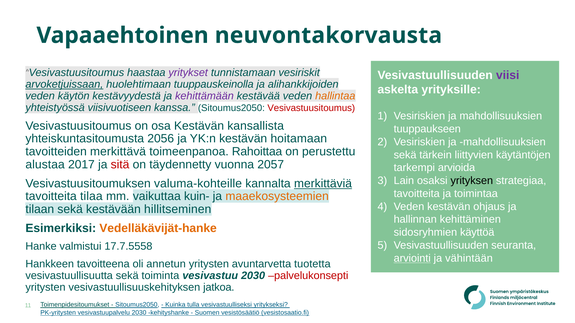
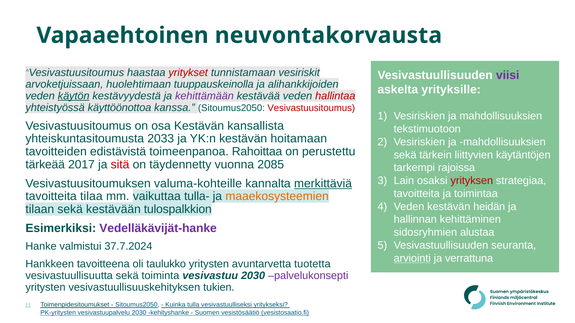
yritykset colour: purple -> red
arvoketjuissaan underline: present -> none
käytön underline: none -> present
hallintaa colour: orange -> red
viisivuotiseen: viisivuotiseen -> käyttöönottoa
tuuppaukseen: tuuppaukseen -> tekstimuotoon
2056: 2056 -> 2033
merkittävä: merkittävä -> edistävistä
alustaa: alustaa -> tärkeää
2057: 2057 -> 2085
arvioida: arvioida -> rajoissa
yrityksen colour: black -> red
kuin-: kuin- -> tulla-
ohjaus: ohjaus -> heidän
hillitseminen: hillitseminen -> tulospalkkion
Vedelläkävijät-hanke colour: orange -> purple
käyttöä: käyttöä -> alustaa
17.7.5558: 17.7.5558 -> 37.7.2024
vähintään: vähintään -> verrattuna
annetun: annetun -> taulukko
palvelukonsepti colour: red -> purple
jatkoa: jatkoa -> tukien
